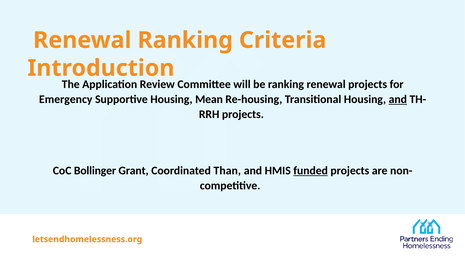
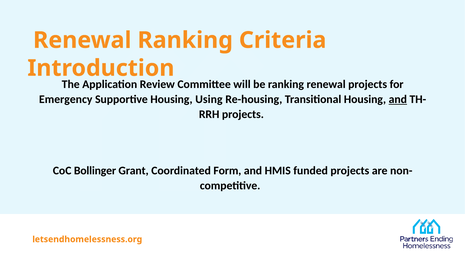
Mean: Mean -> Using
Than: Than -> Form
funded underline: present -> none
